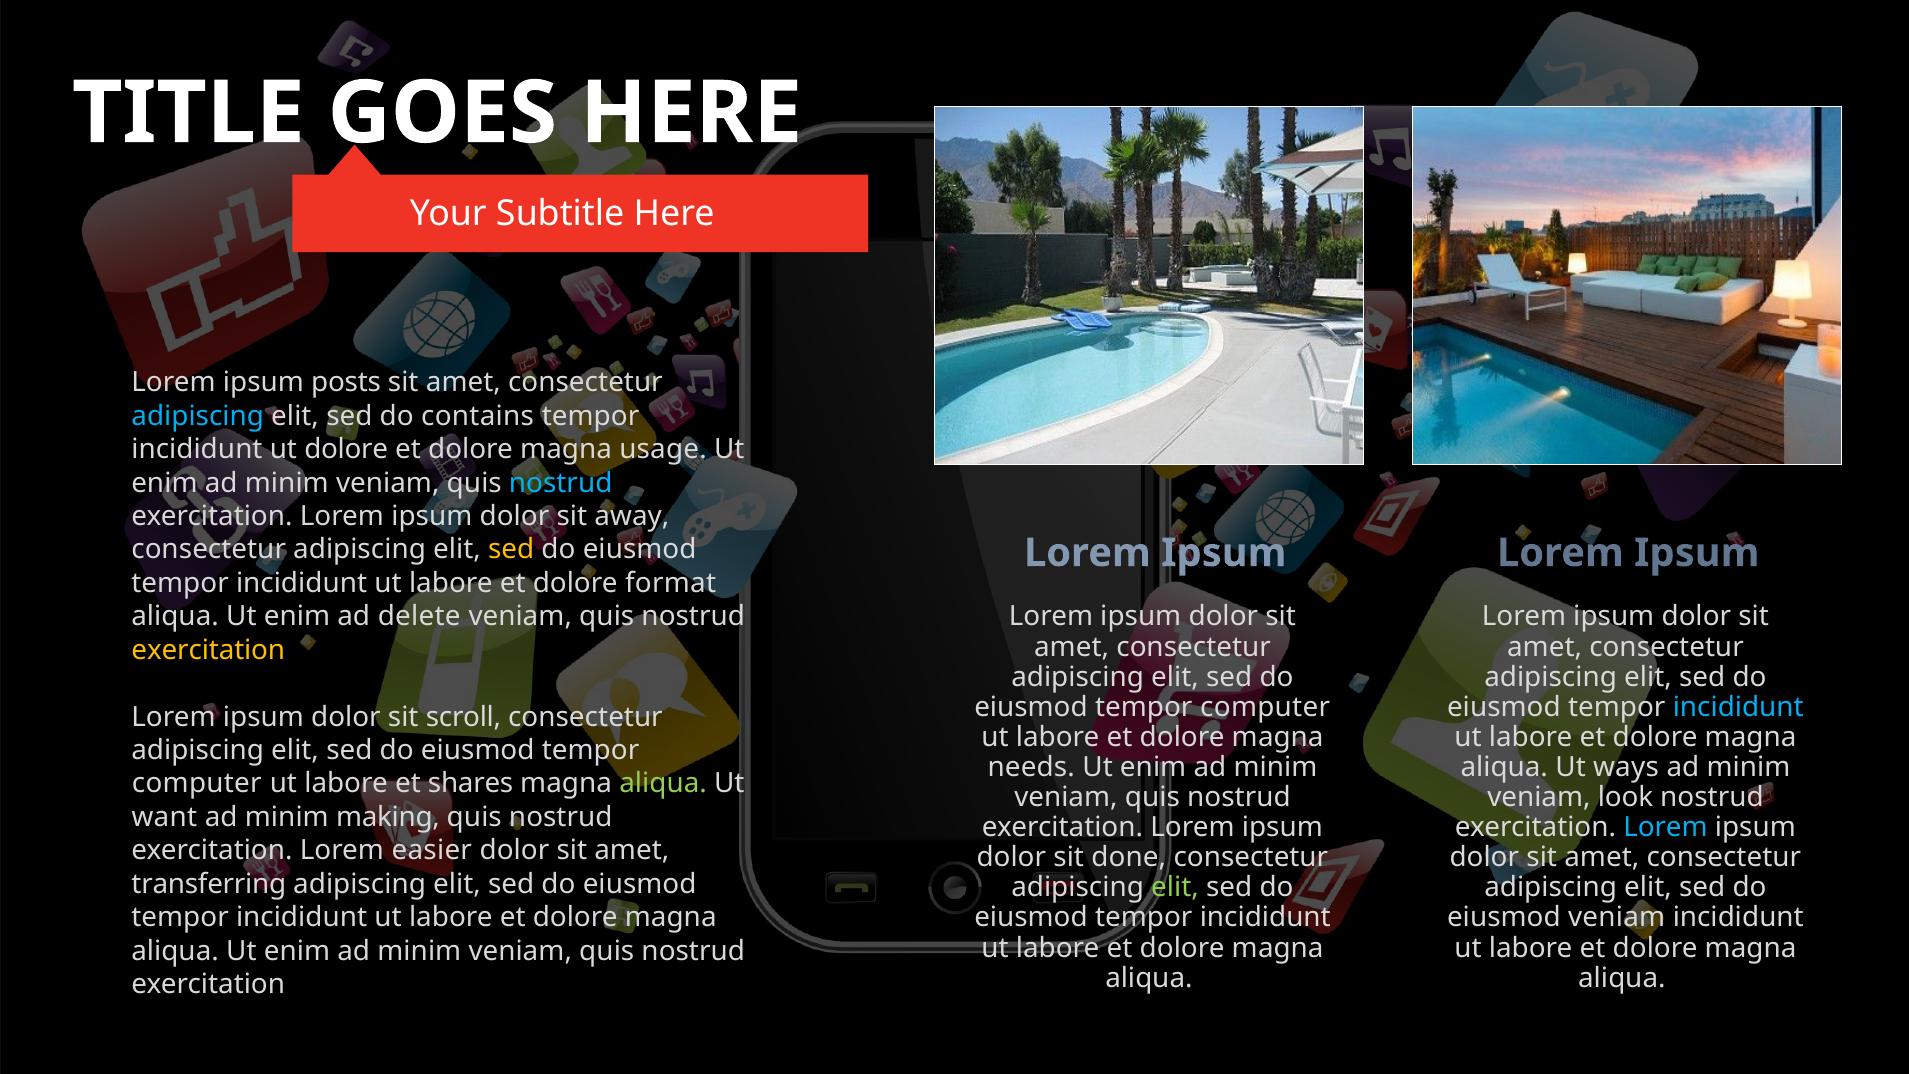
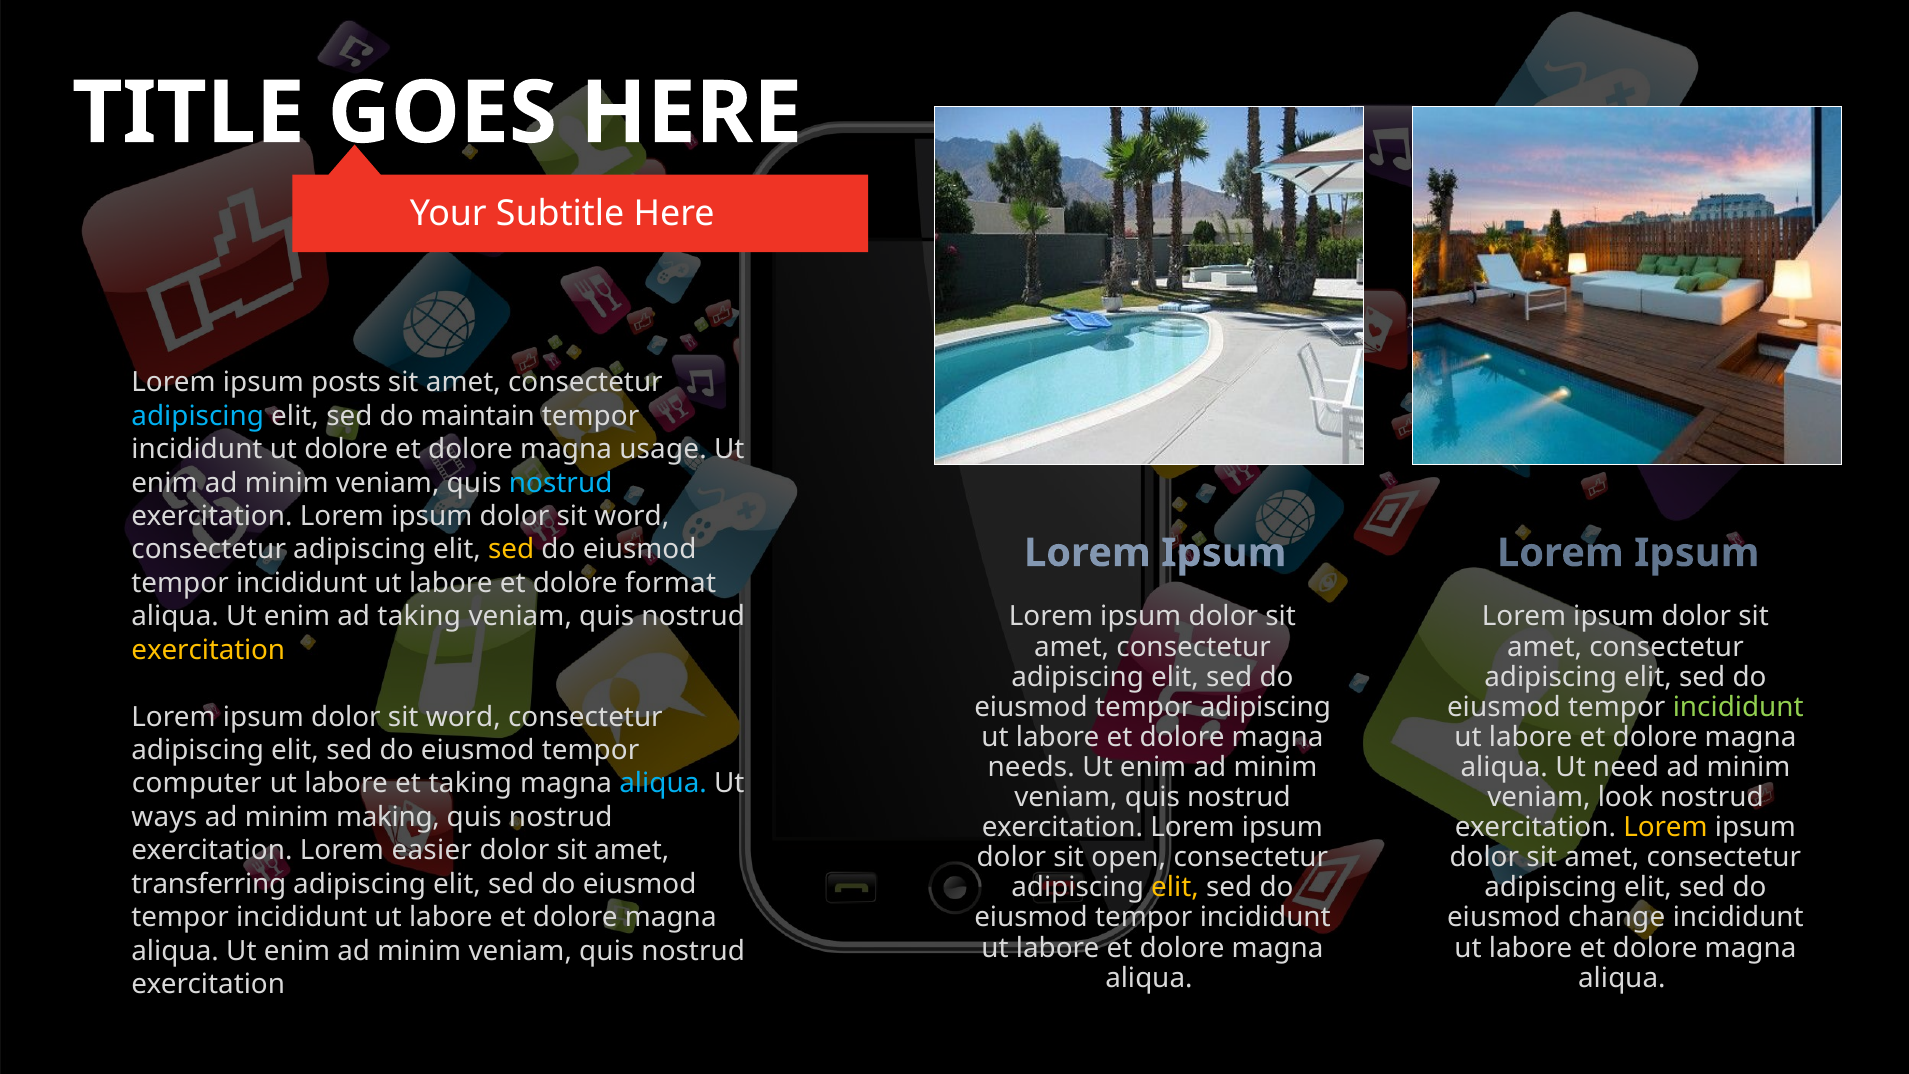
contains: contains -> maintain
away at (632, 516): away -> word
ad delete: delete -> taking
computer at (1265, 707): computer -> adipiscing
incididunt at (1738, 707) colour: light blue -> light green
scroll at (463, 717): scroll -> word
ways: ways -> need
et shares: shares -> taking
aliqua at (663, 784) colour: light green -> light blue
want: want -> ways
Lorem at (1665, 827) colour: light blue -> yellow
done: done -> open
elit at (1175, 888) colour: light green -> yellow
eiusmod veniam: veniam -> change
